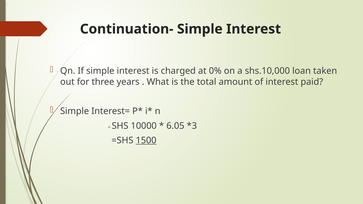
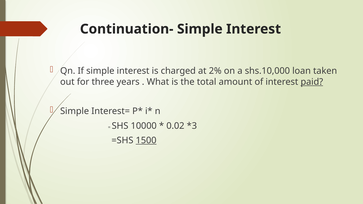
0%: 0% -> 2%
paid underline: none -> present
6.05: 6.05 -> 0.02
